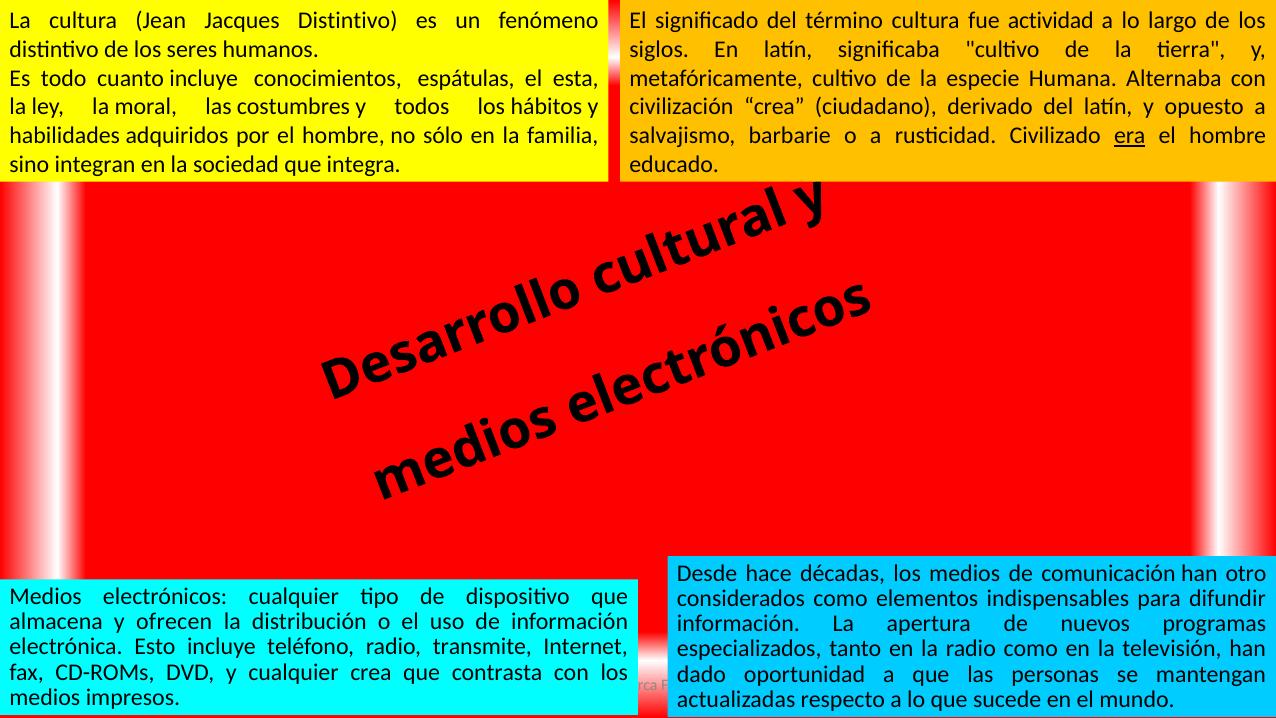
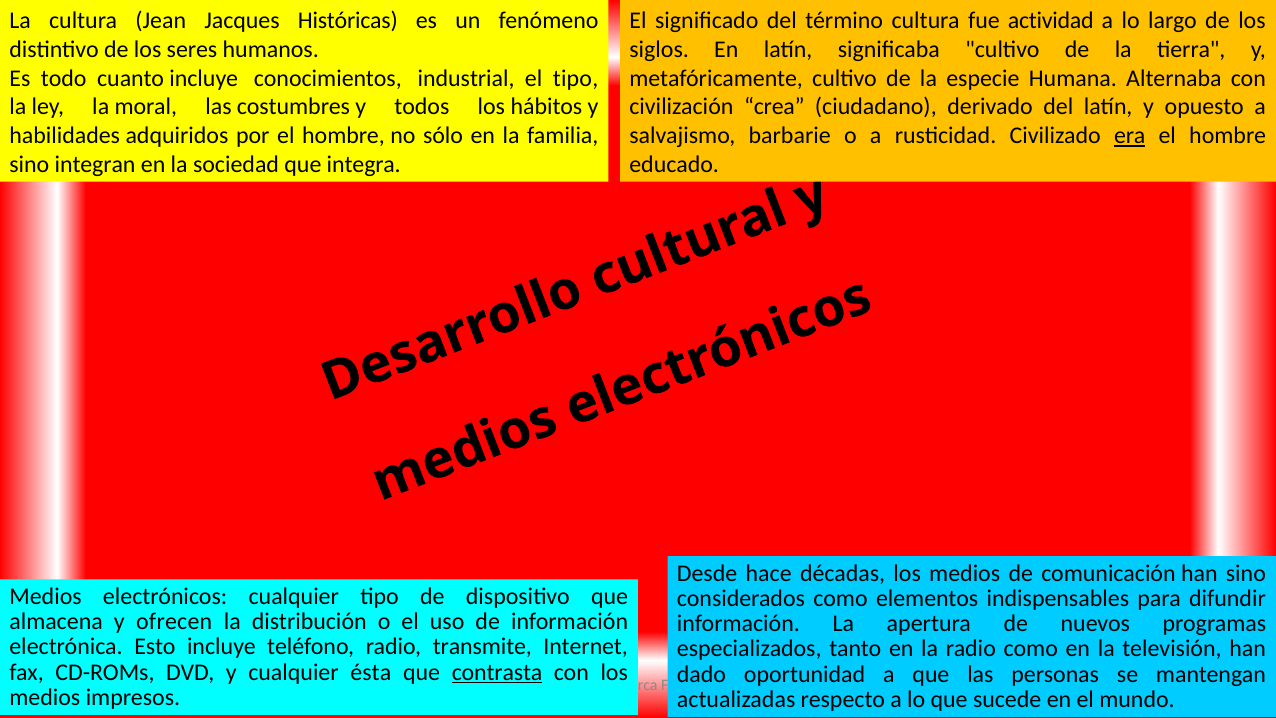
Jacques Distintivo: Distintivo -> Históricas
espátulas: espátulas -> industrial
el esta: esta -> tipo
han otro: otro -> sino
cualquier crea: crea -> ésta
contrasta underline: none -> present
